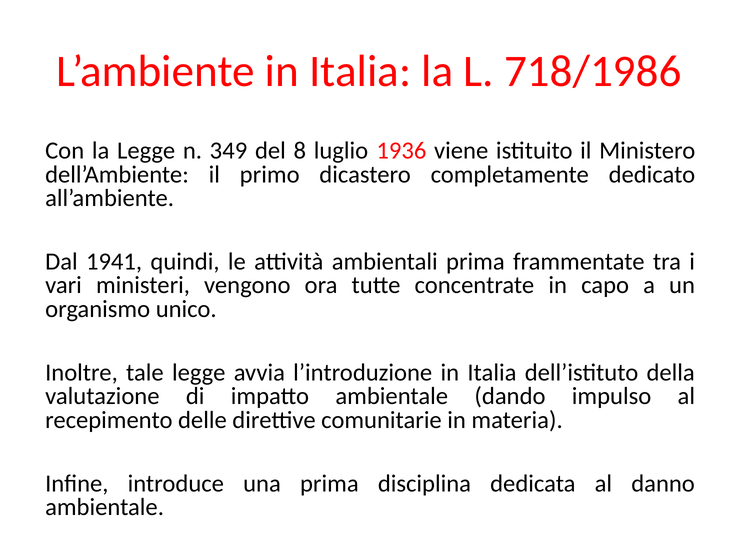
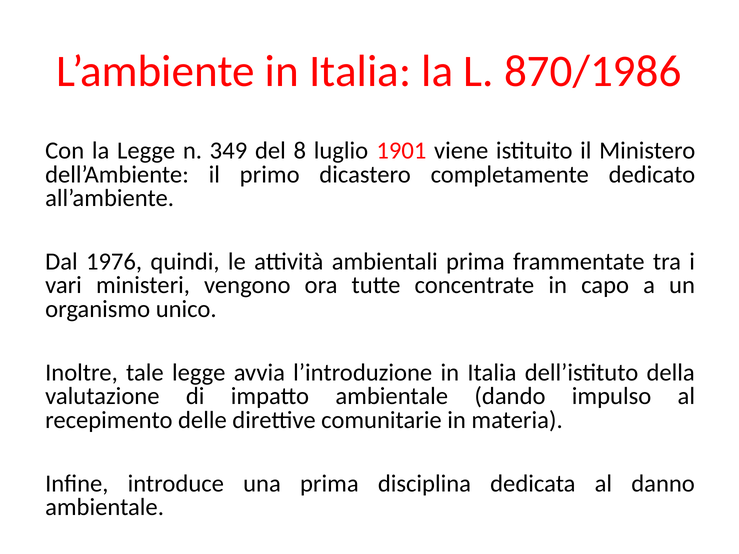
718/1986: 718/1986 -> 870/1986
1936: 1936 -> 1901
1941: 1941 -> 1976
